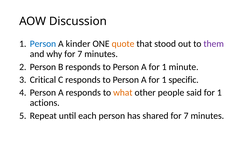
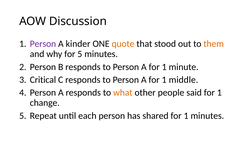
Person at (43, 44) colour: blue -> purple
them colour: purple -> orange
why for 7: 7 -> 5
specific: specific -> middle
actions: actions -> change
shared for 7: 7 -> 1
